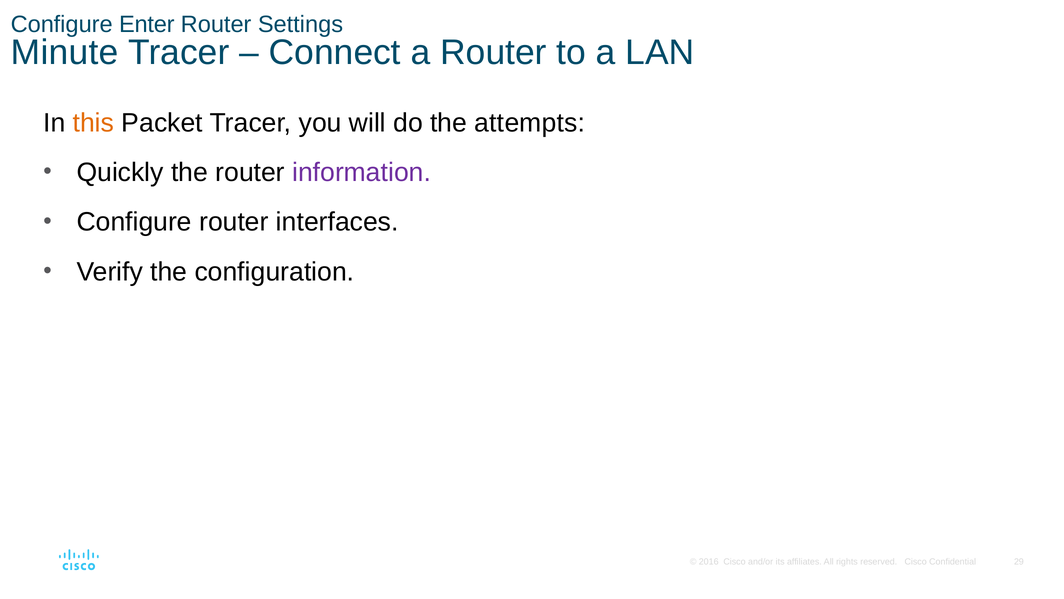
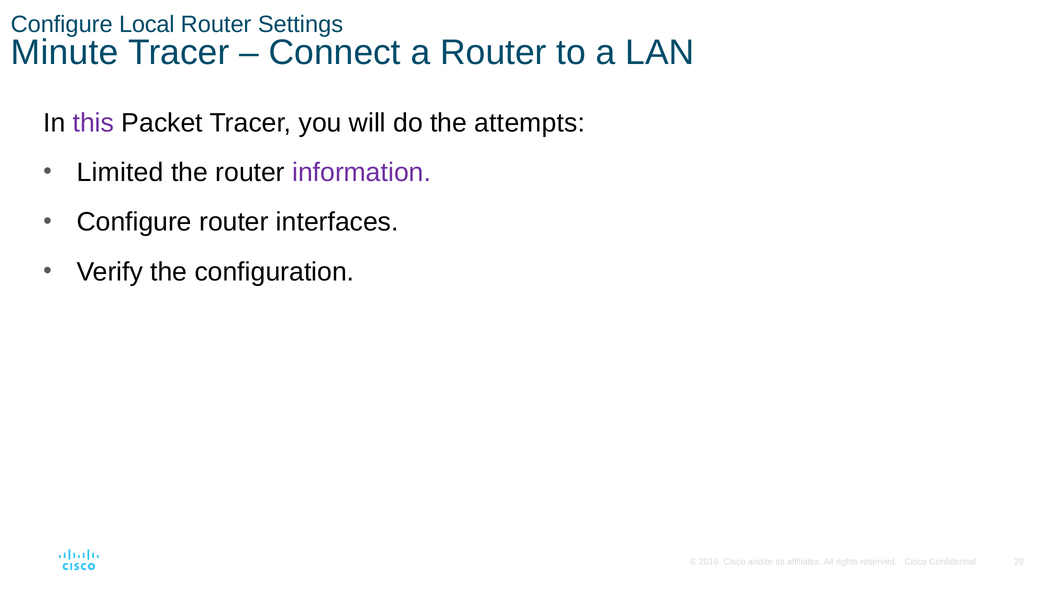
Enter: Enter -> Local
this colour: orange -> purple
Quickly: Quickly -> Limited
